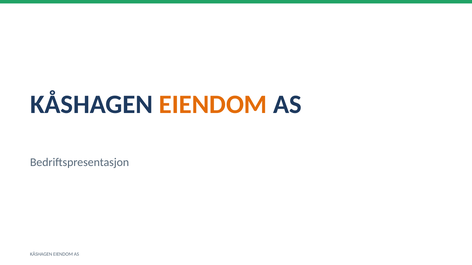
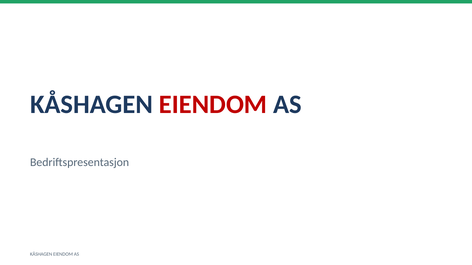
EIENDOM at (213, 105) colour: orange -> red
